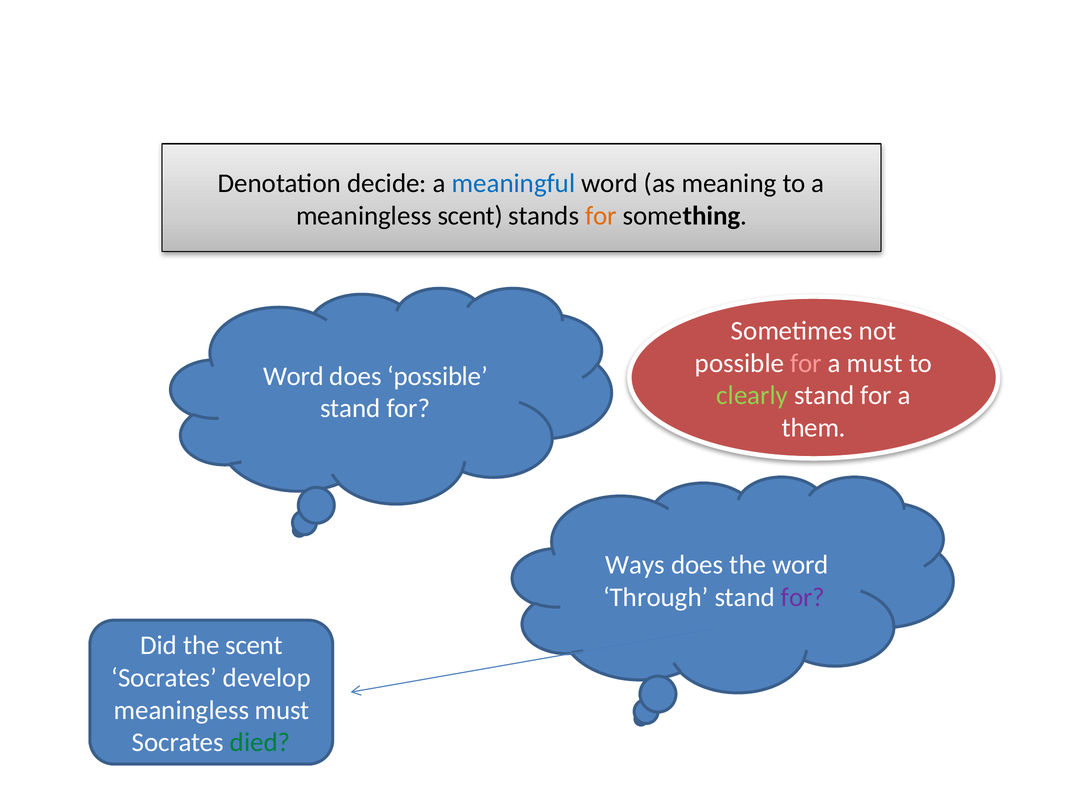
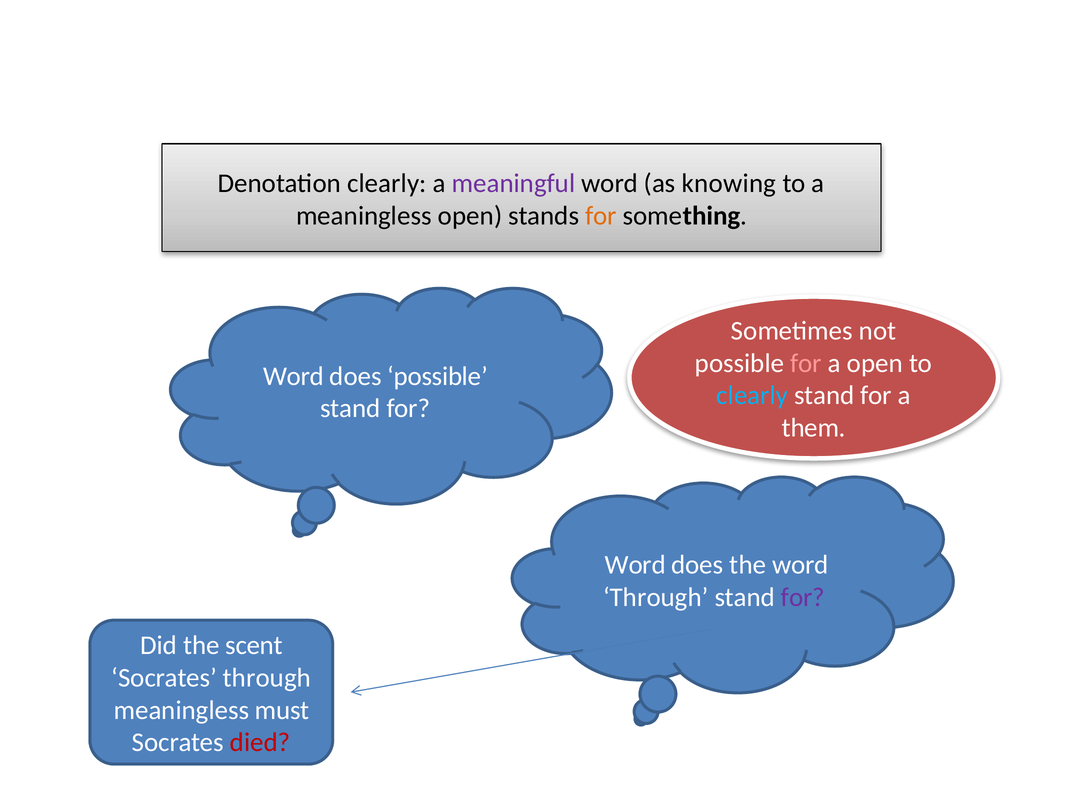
Denotation decide: decide -> clearly
meaningful colour: blue -> purple
meaning: meaning -> knowing
meaningless scent: scent -> open
a must: must -> open
clearly at (752, 396) colour: light green -> light blue
Ways at (635, 565): Ways -> Word
Socrates develop: develop -> through
died colour: green -> red
